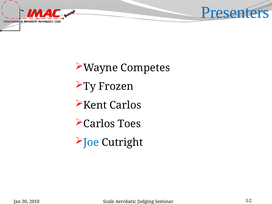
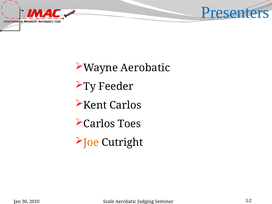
Wayne Competes: Competes -> Aerobatic
Frozen: Frozen -> Feeder
Joe colour: blue -> orange
